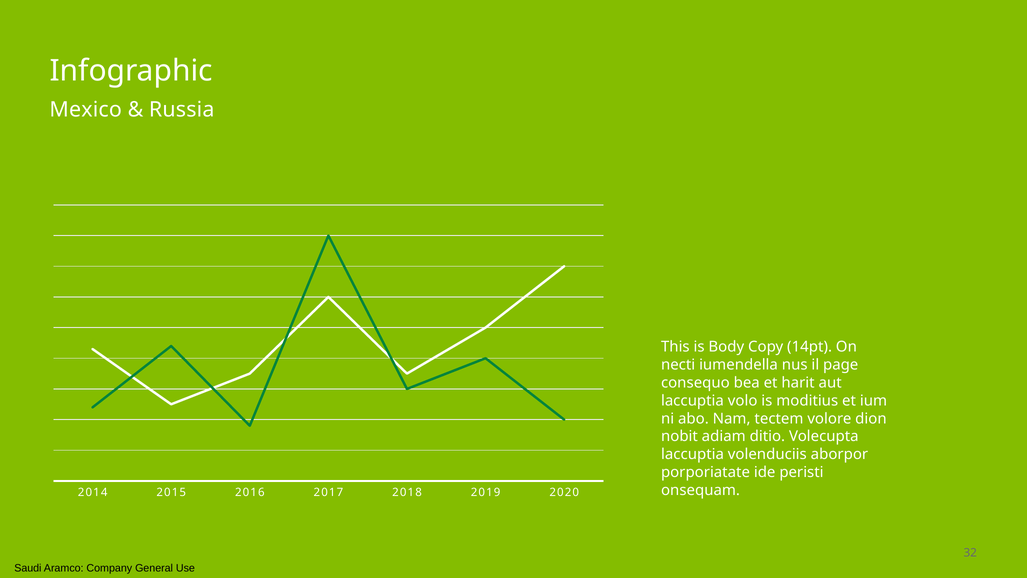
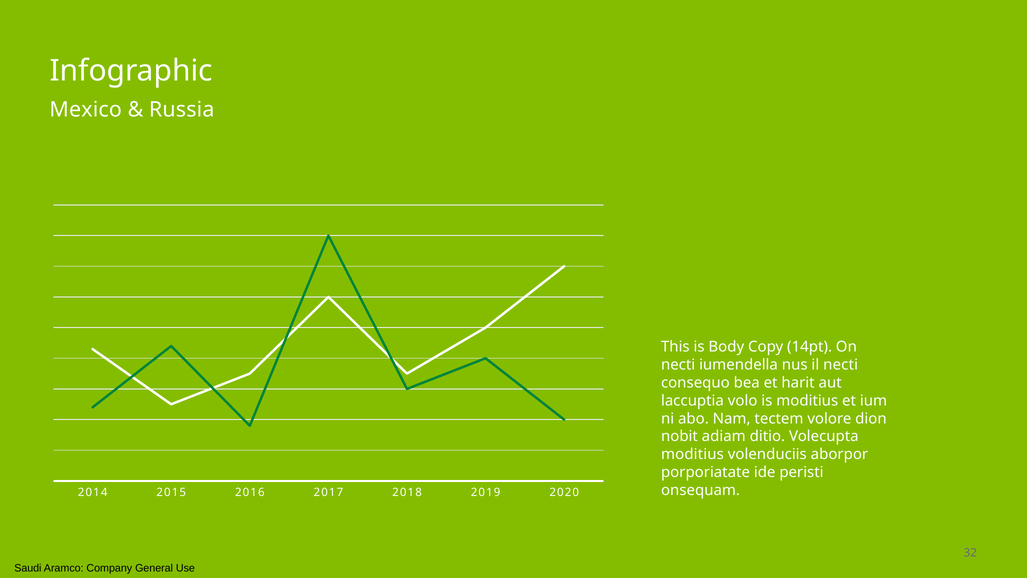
il page: page -> necti
laccuptia at (693, 454): laccuptia -> moditius
